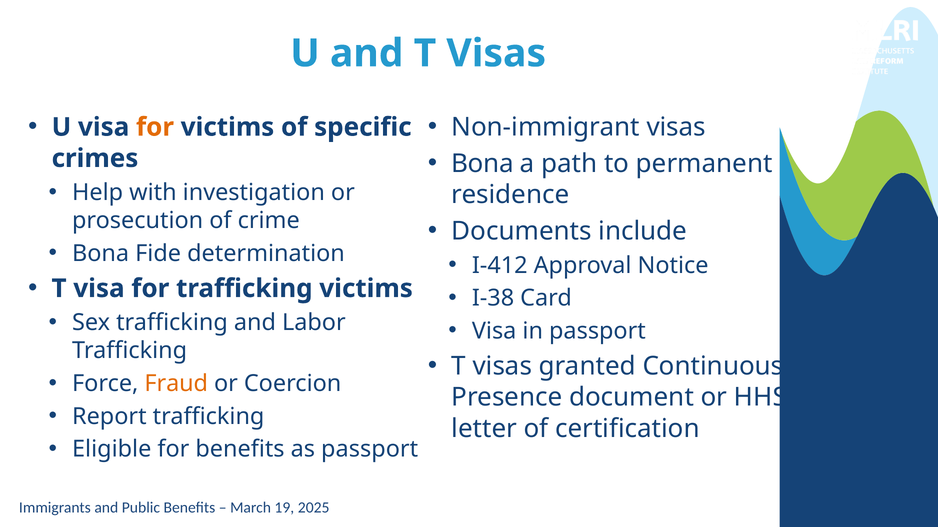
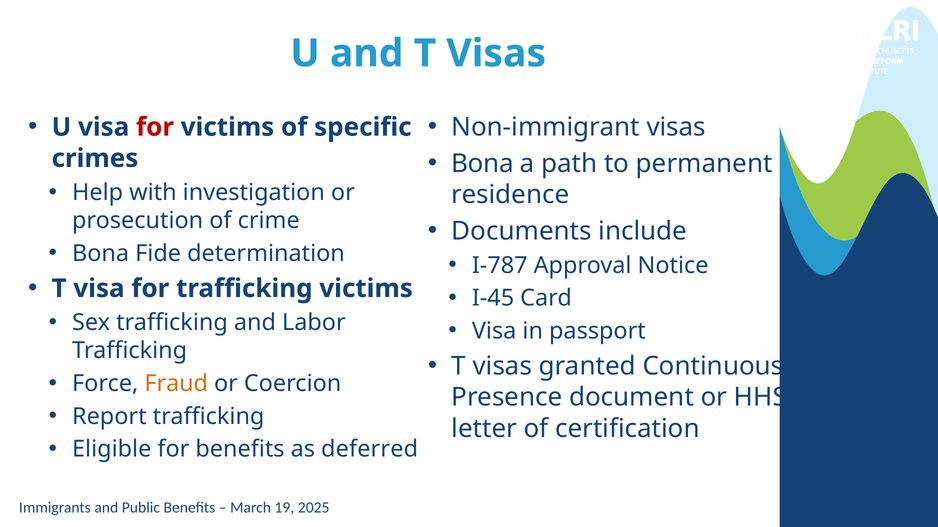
for at (155, 127) colour: orange -> red
I-412: I-412 -> I-787
I-38: I-38 -> I-45
as passport: passport -> deferred
